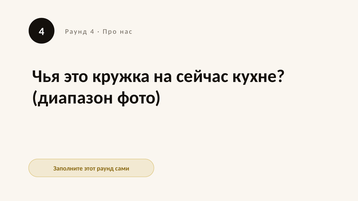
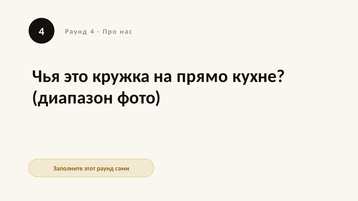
сейчас: сейчас -> прямо
